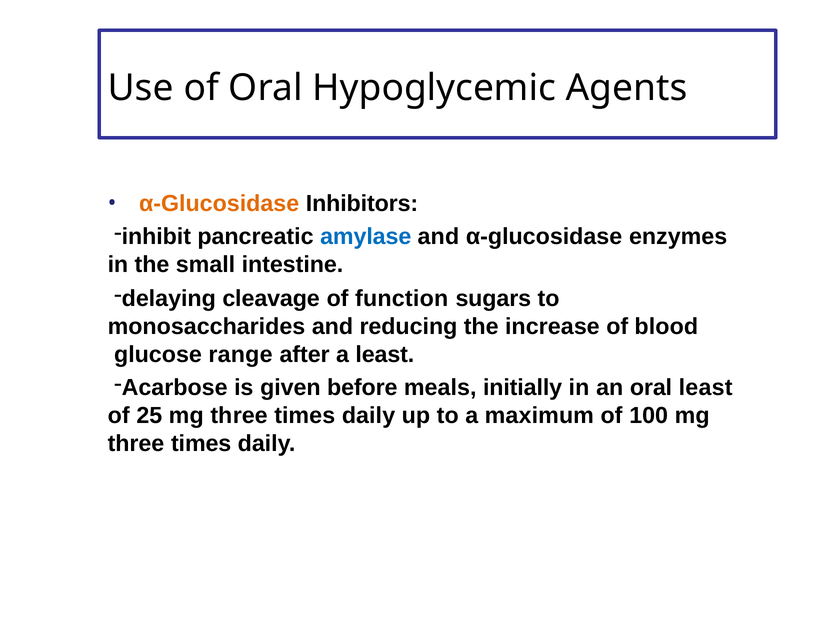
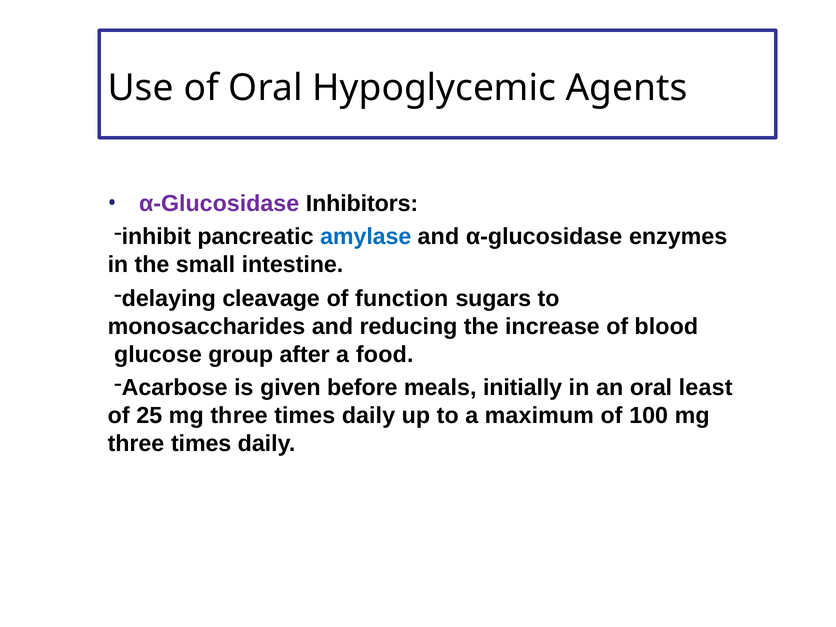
α-Glucosidase at (219, 204) colour: orange -> purple
range: range -> group
a least: least -> food
